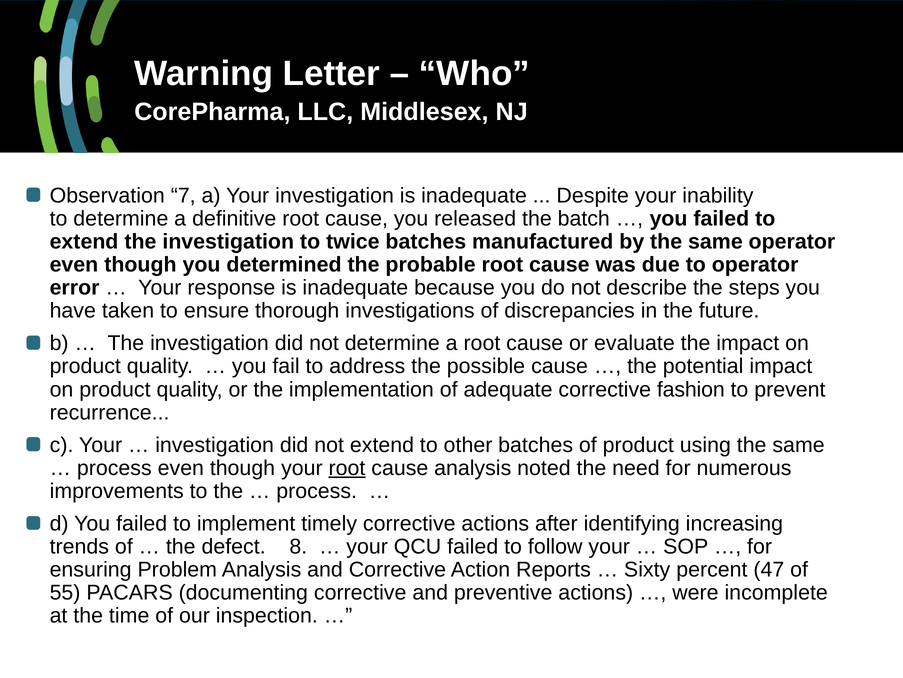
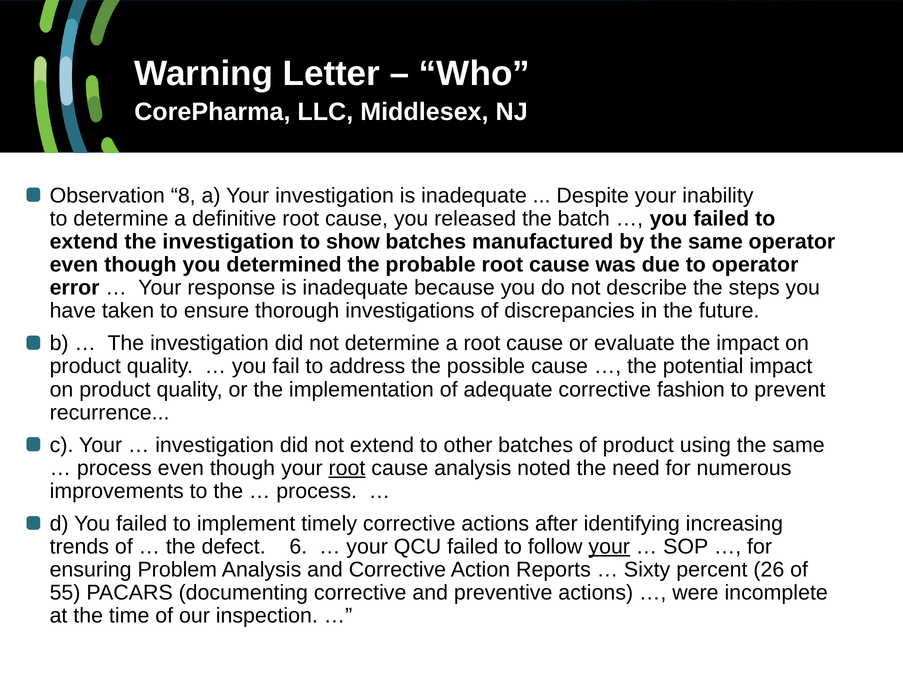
7: 7 -> 8
twice: twice -> show
8: 8 -> 6
your at (609, 546) underline: none -> present
47: 47 -> 26
